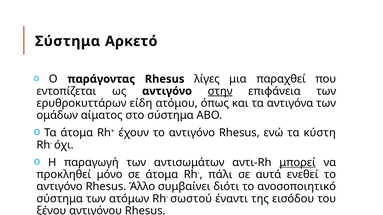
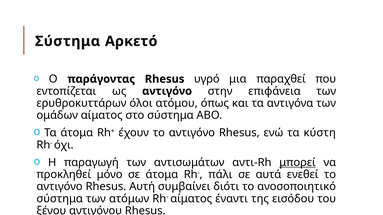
λίγες: λίγες -> υγρό
στην underline: present -> none
είδη: είδη -> όλοι
Άλλο: Άλλο -> Αυτή
Rh- σωστού: σωστού -> αίματος
